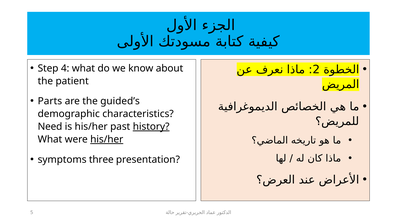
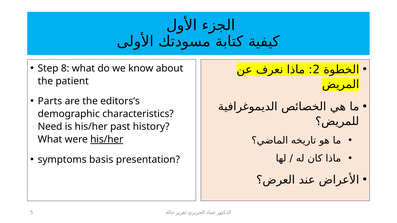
4: 4 -> 8
guided’s: guided’s -> editors’s
history underline: present -> none
three: three -> basis
